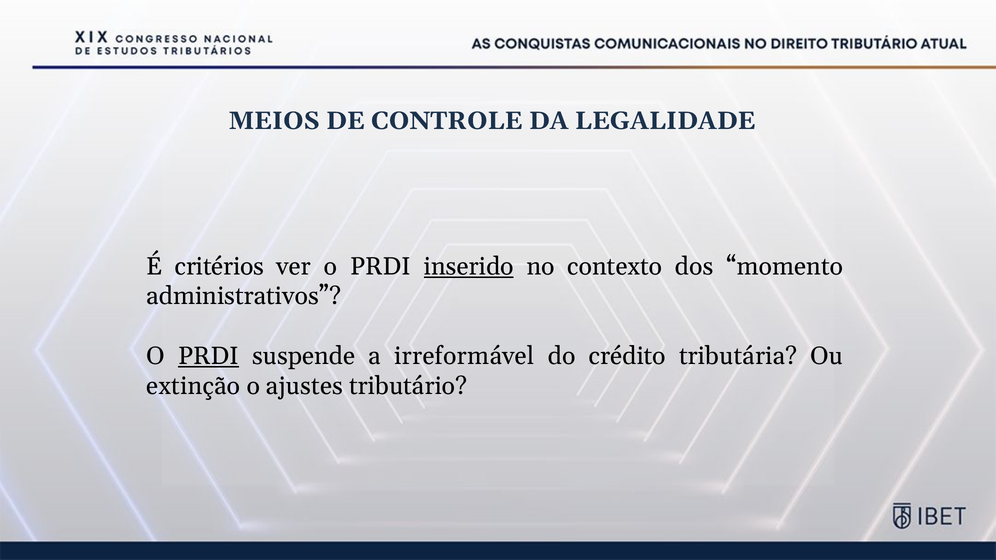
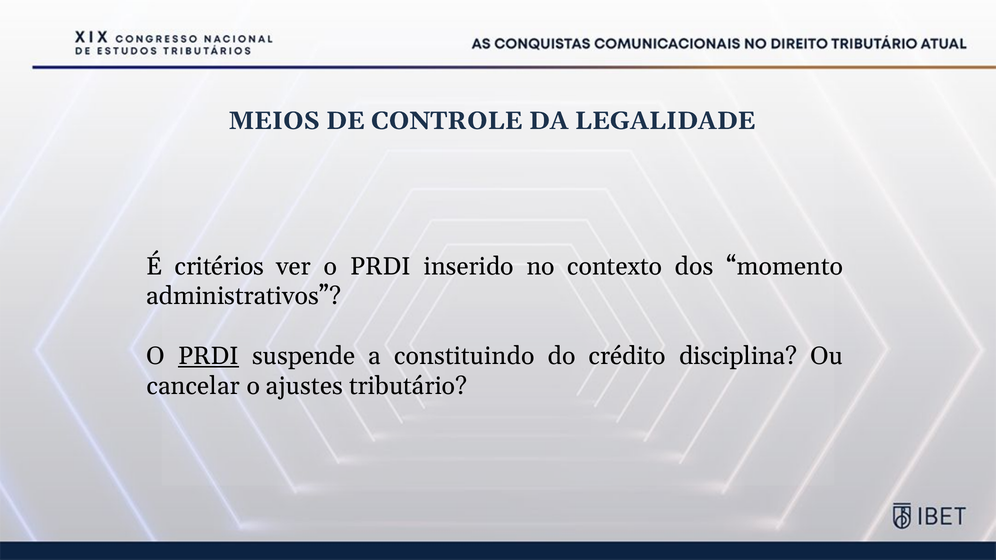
inserido underline: present -> none
irreformável: irreformável -> constituindo
tributária: tributária -> disciplina
extinção: extinção -> cancelar
